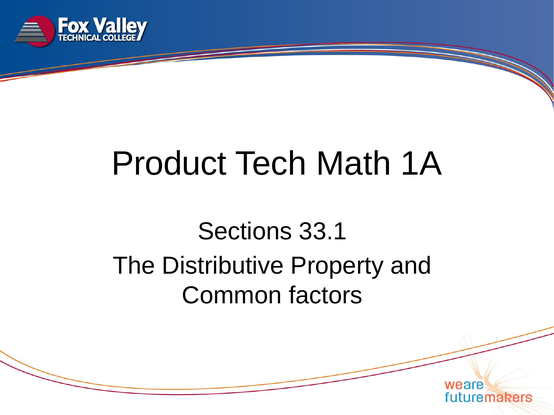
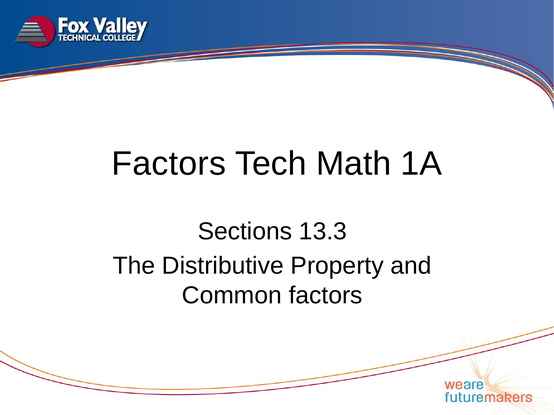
Product at (169, 164): Product -> Factors
33.1: 33.1 -> 13.3
